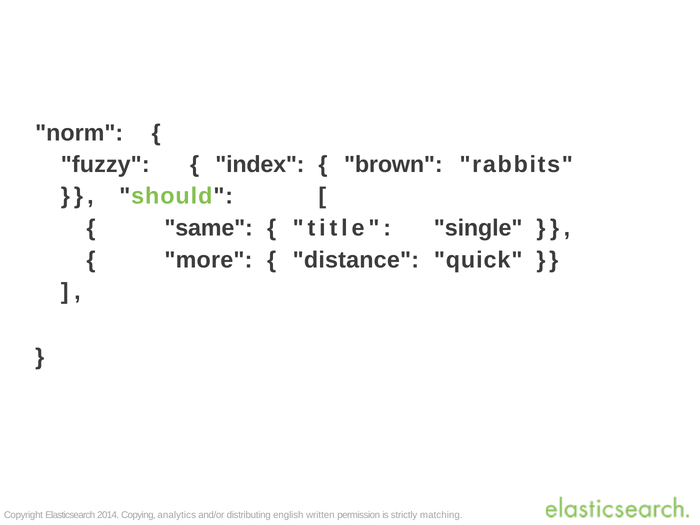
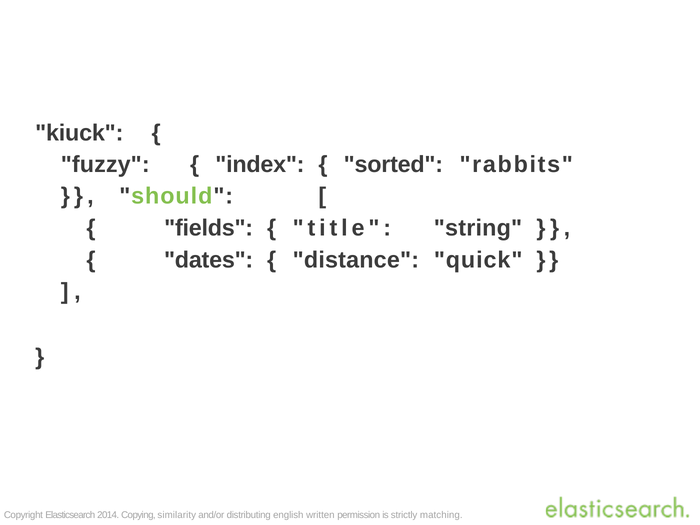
norm: norm -> kiuck
brown: brown -> sorted
same: same -> fields
single: single -> string
more: more -> dates
analytics: analytics -> similarity
